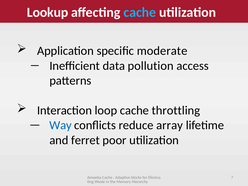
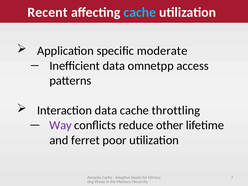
Lookup: Lookup -> Recent
pollution: pollution -> omnetpp
Interaction loop: loop -> data
Way colour: blue -> purple
array: array -> other
